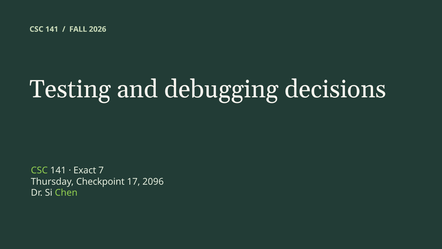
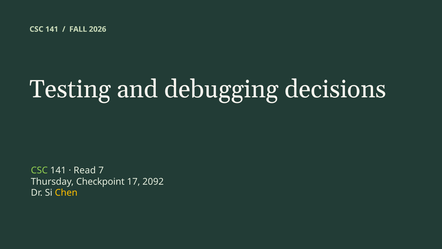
Exact: Exact -> Read
2096: 2096 -> 2092
Chen colour: light green -> yellow
